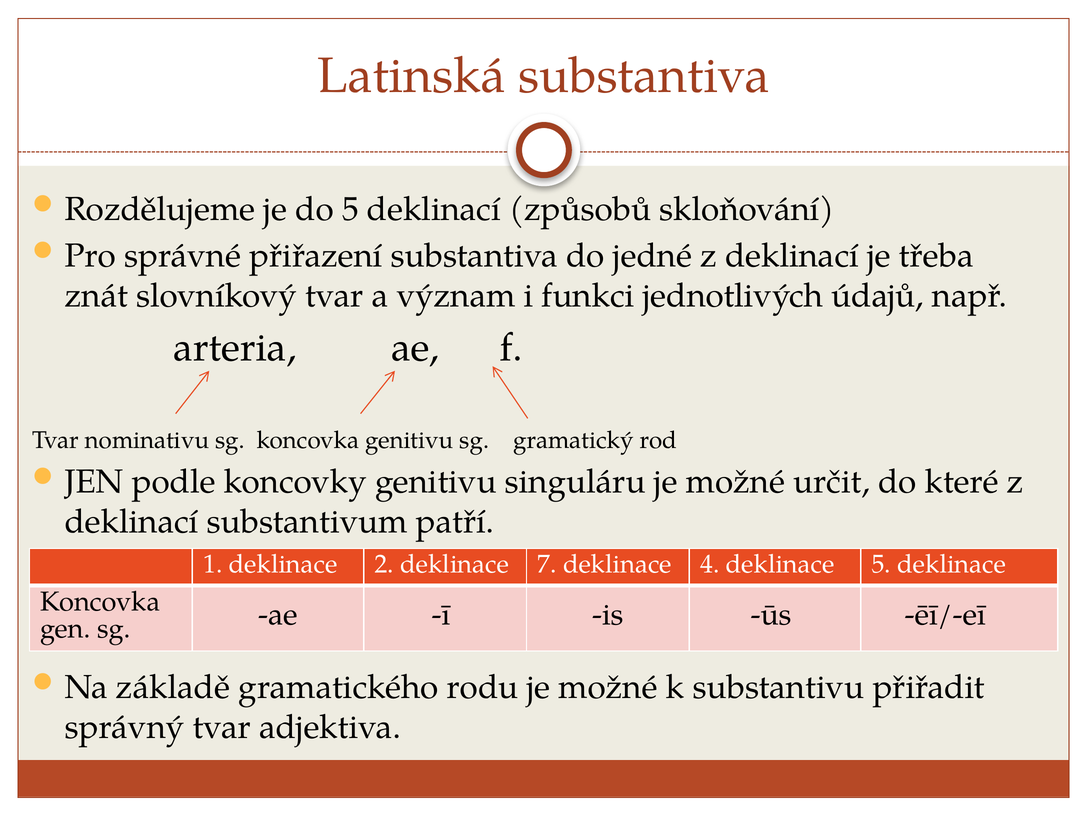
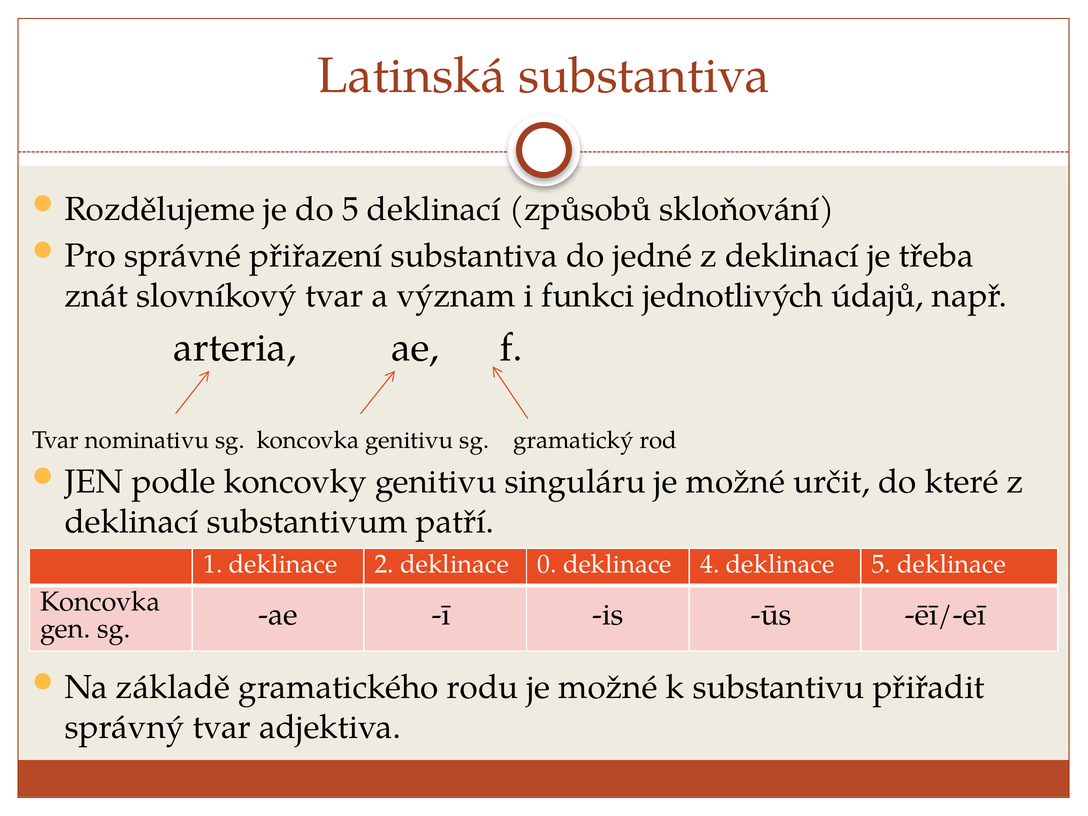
7: 7 -> 0
